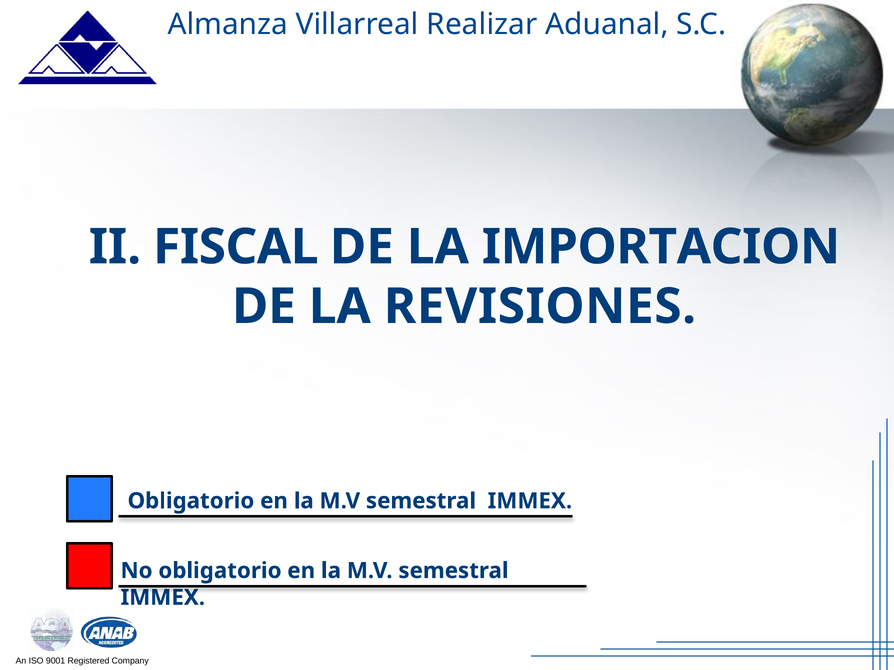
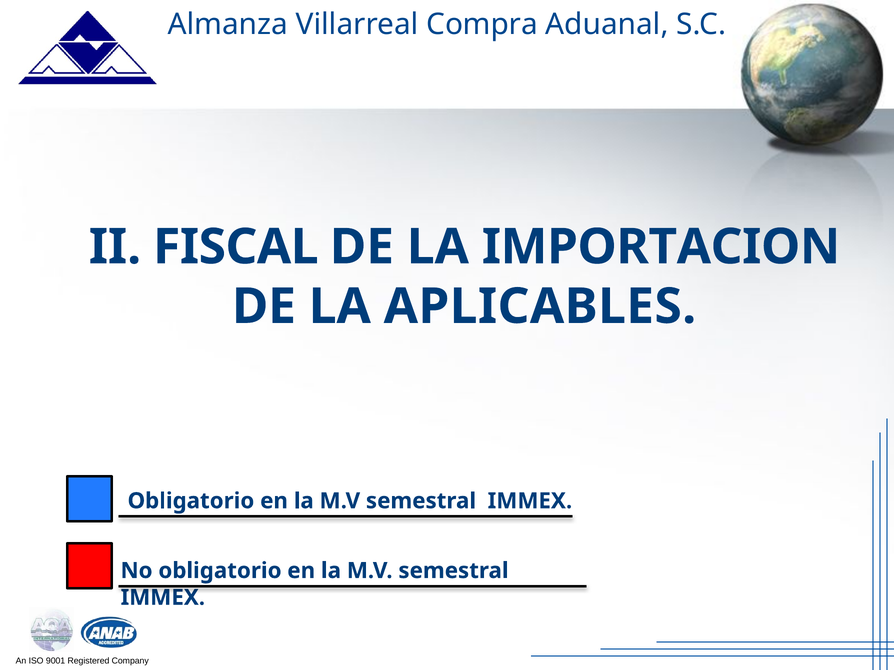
Realizar: Realizar -> Compra
REVISIONES: REVISIONES -> APLICABLES
